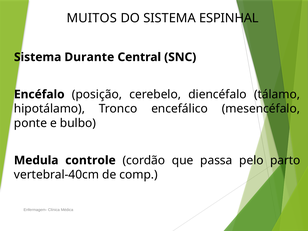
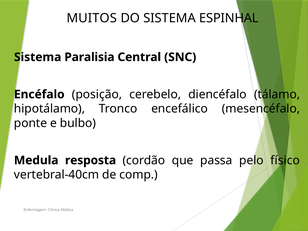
Durante: Durante -> Paralisia
controle: controle -> resposta
parto: parto -> físico
